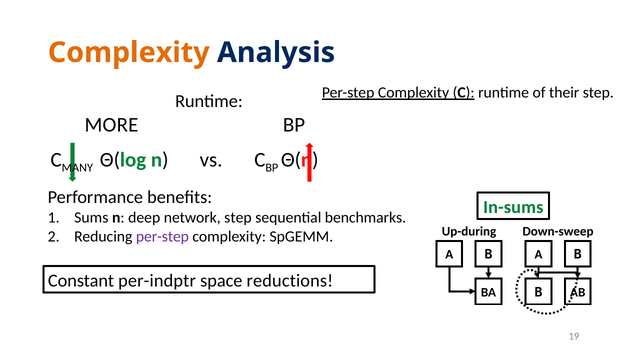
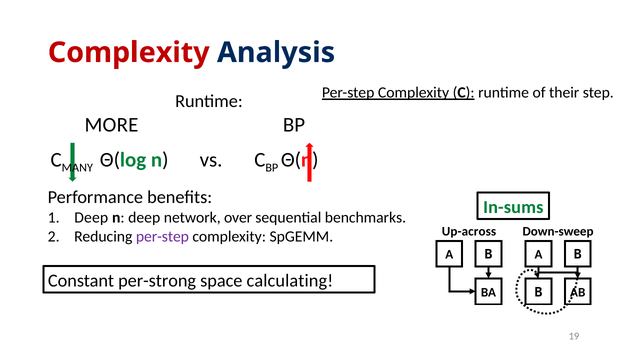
Complexity at (129, 53) colour: orange -> red
Sums at (91, 218): Sums -> Deep
network step: step -> over
Up-during: Up-during -> Up-across
per-indptr: per-indptr -> per-strong
reductions: reductions -> calculating
